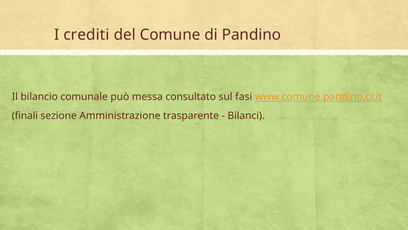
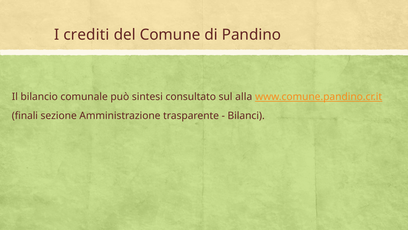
messa: messa -> sintesi
fasi: fasi -> alla
